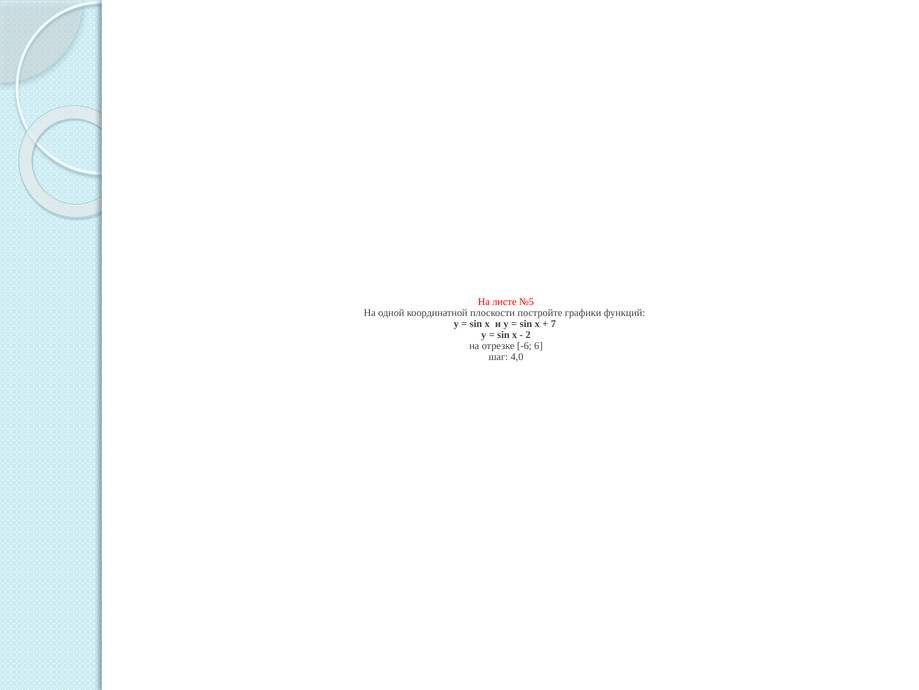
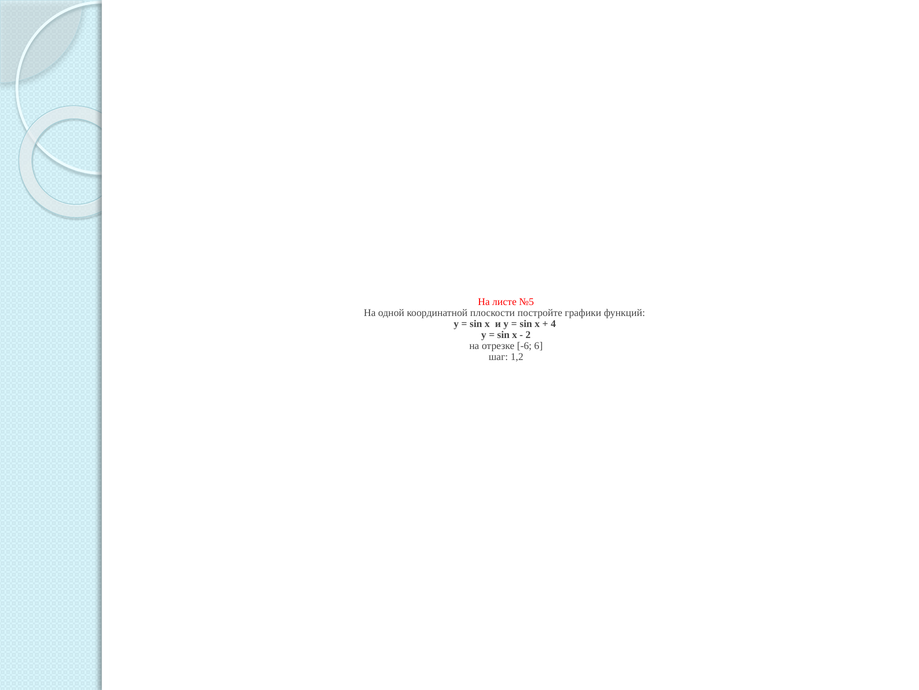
7: 7 -> 4
4,0: 4,0 -> 1,2
